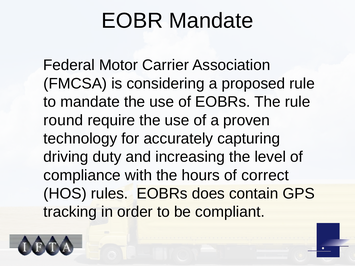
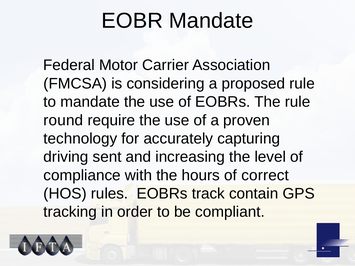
duty: duty -> sent
does: does -> track
